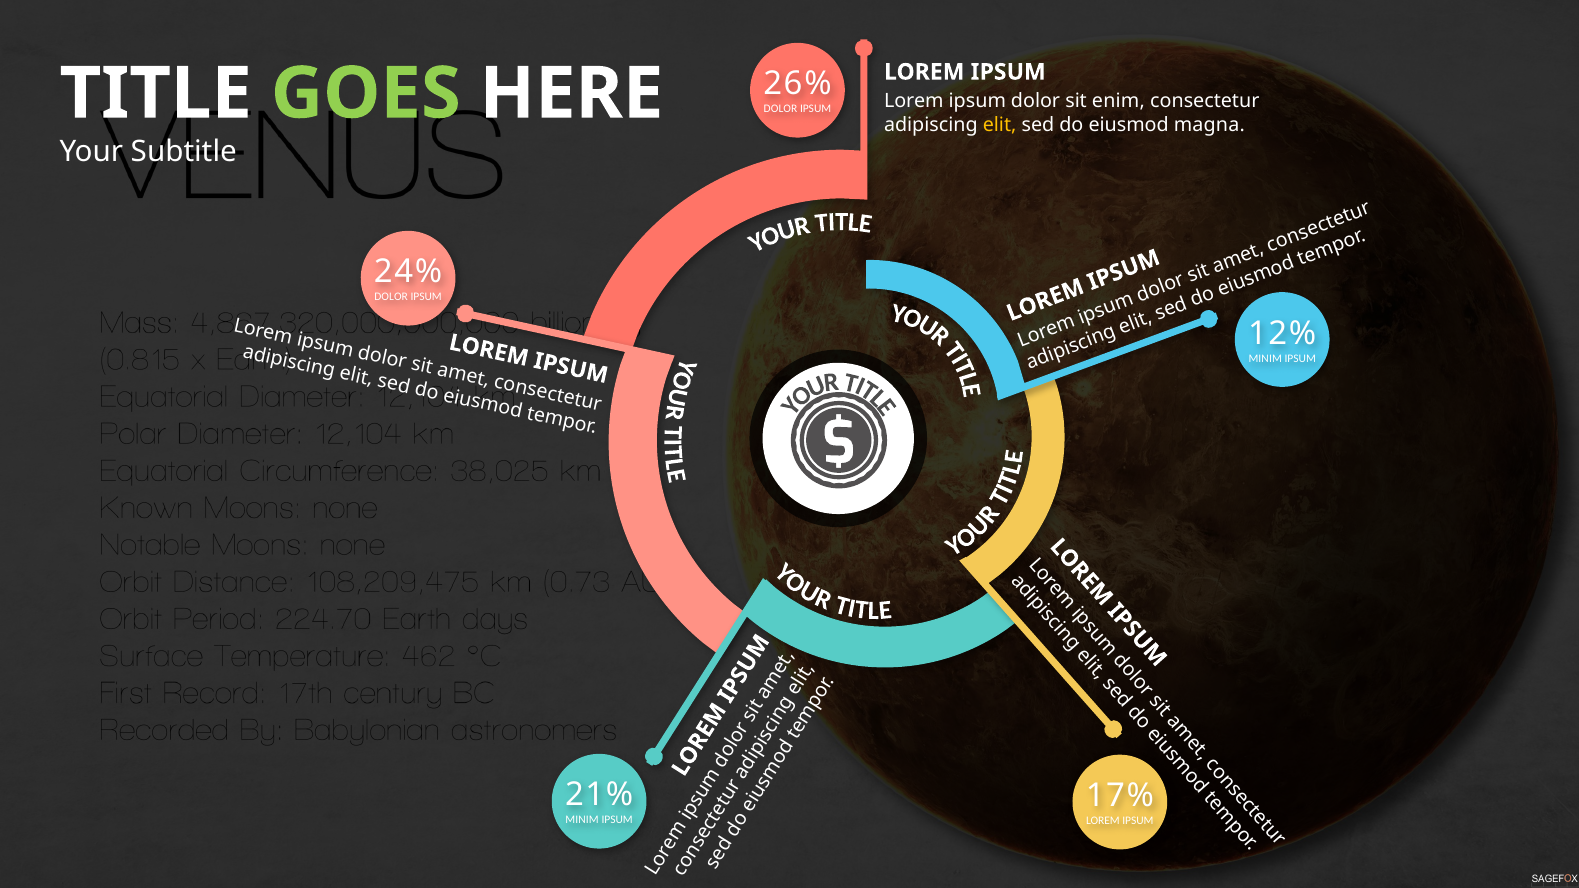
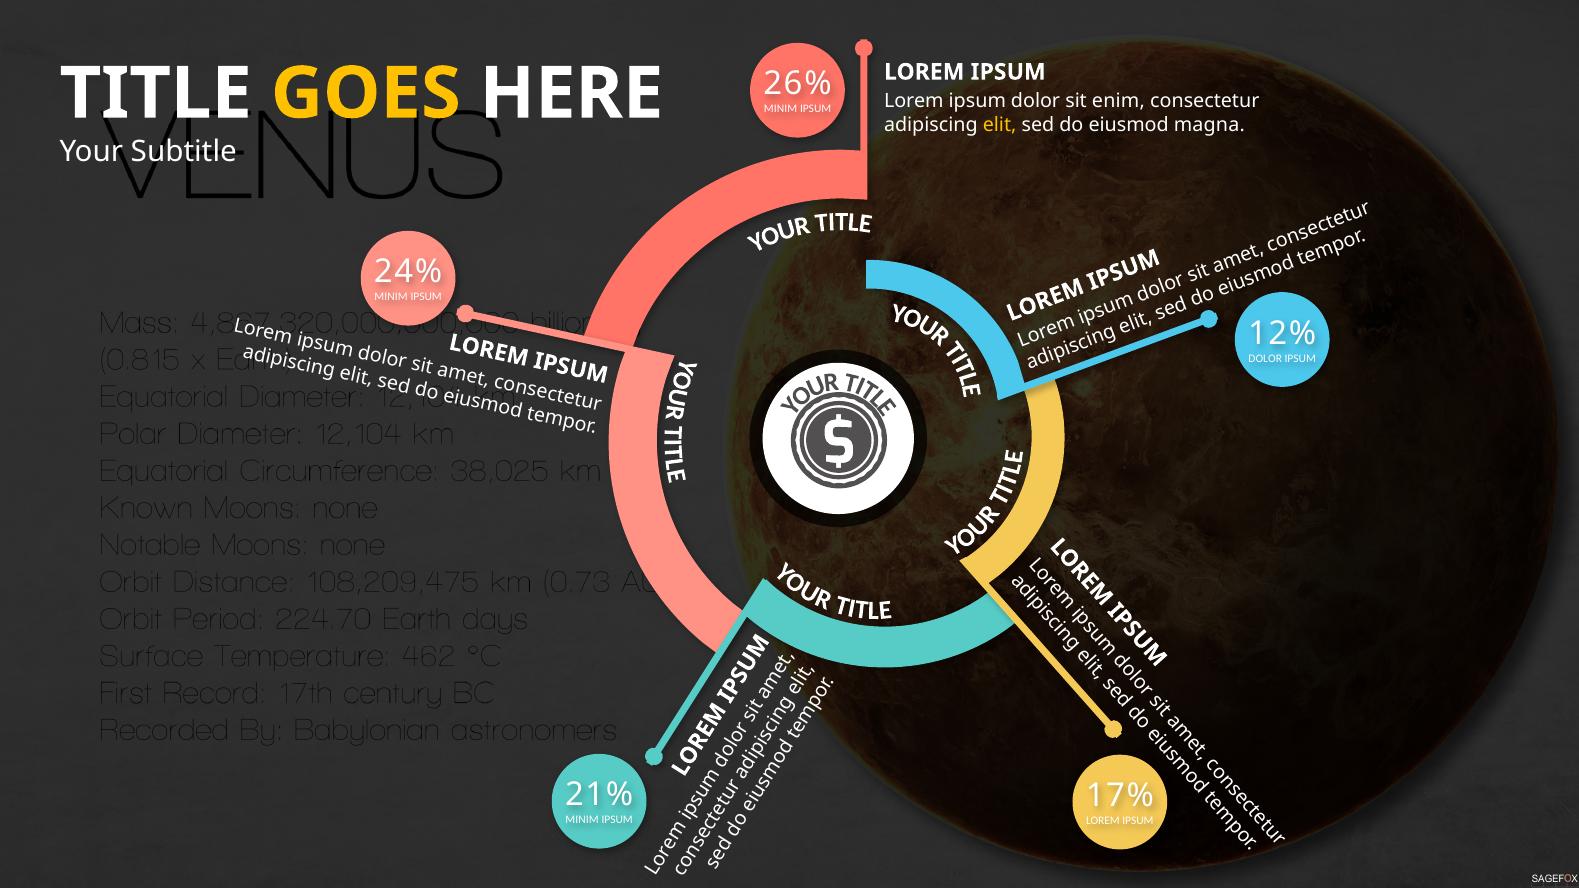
GOES colour: light green -> yellow
DOLOR at (781, 109): DOLOR -> MINIM
DOLOR at (391, 297): DOLOR -> MINIM
MINIM at (1265, 358): MINIM -> DOLOR
